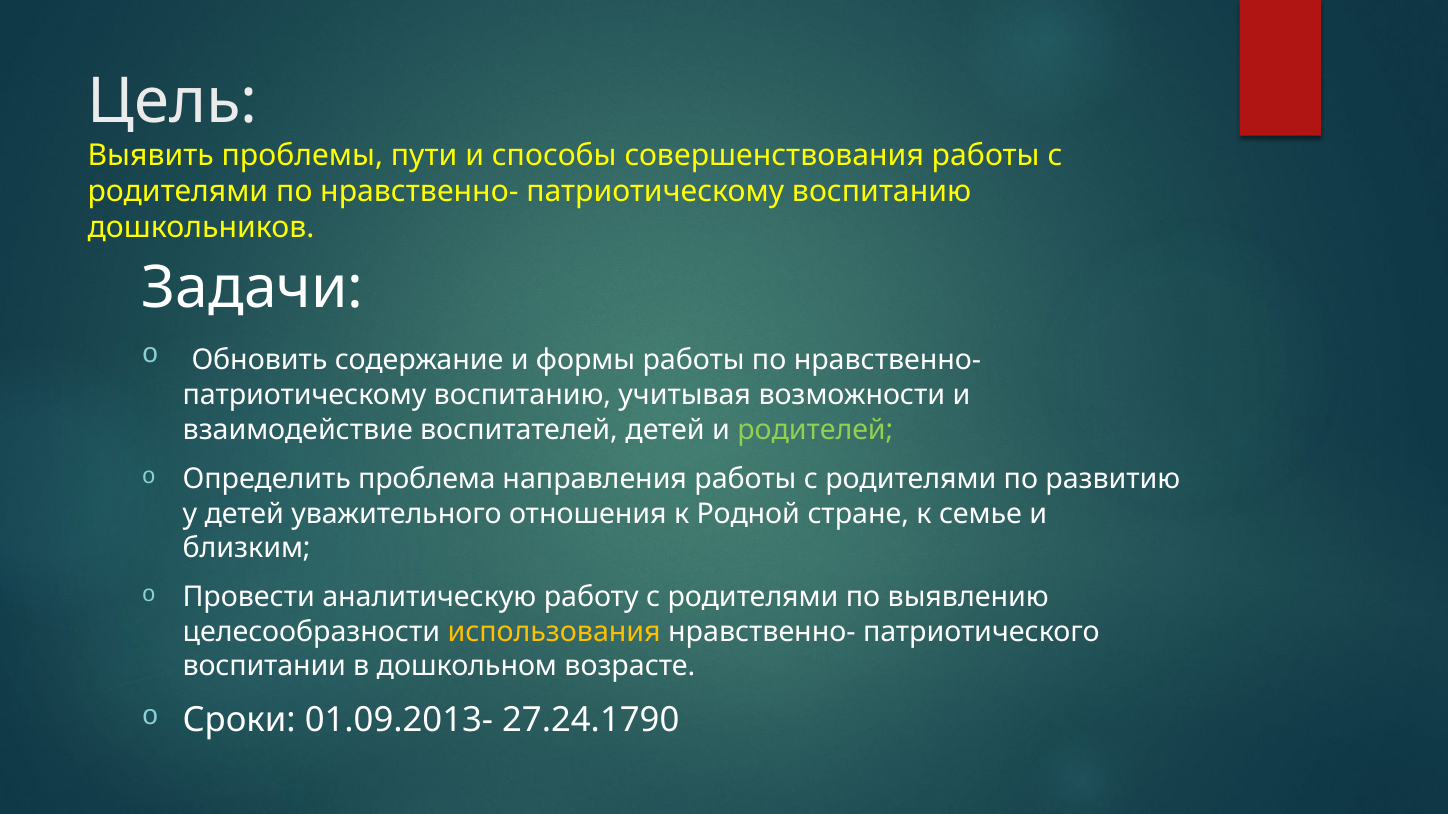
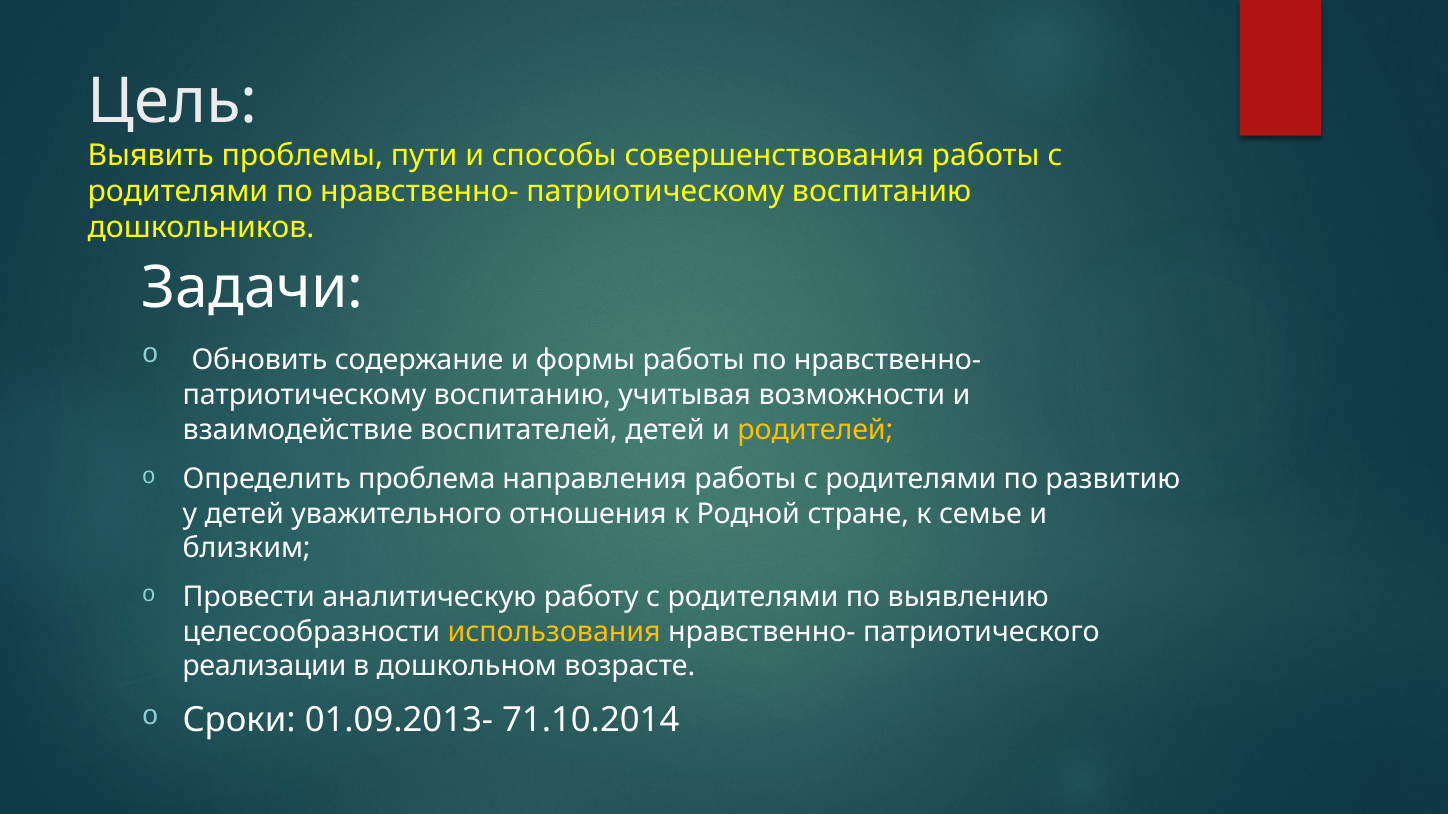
родителей colour: light green -> yellow
воспитании: воспитании -> реализации
27.24.1790: 27.24.1790 -> 71.10.2014
